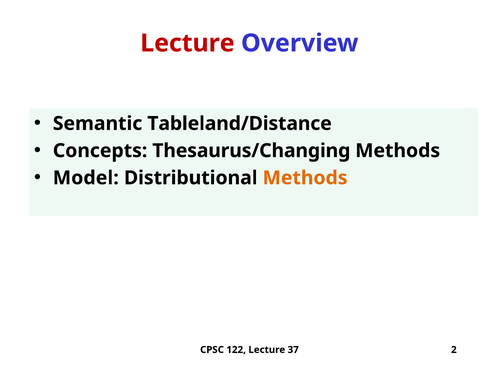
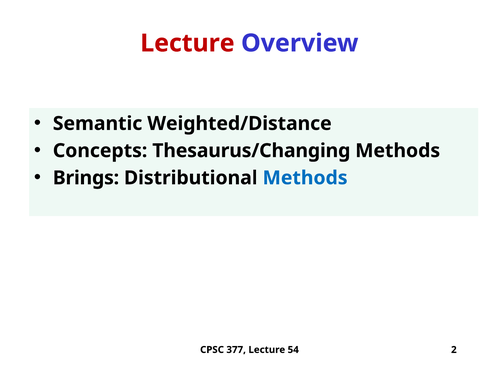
Tableland/Distance: Tableland/Distance -> Weighted/Distance
Model: Model -> Brings
Methods at (305, 178) colour: orange -> blue
122: 122 -> 377
37: 37 -> 54
